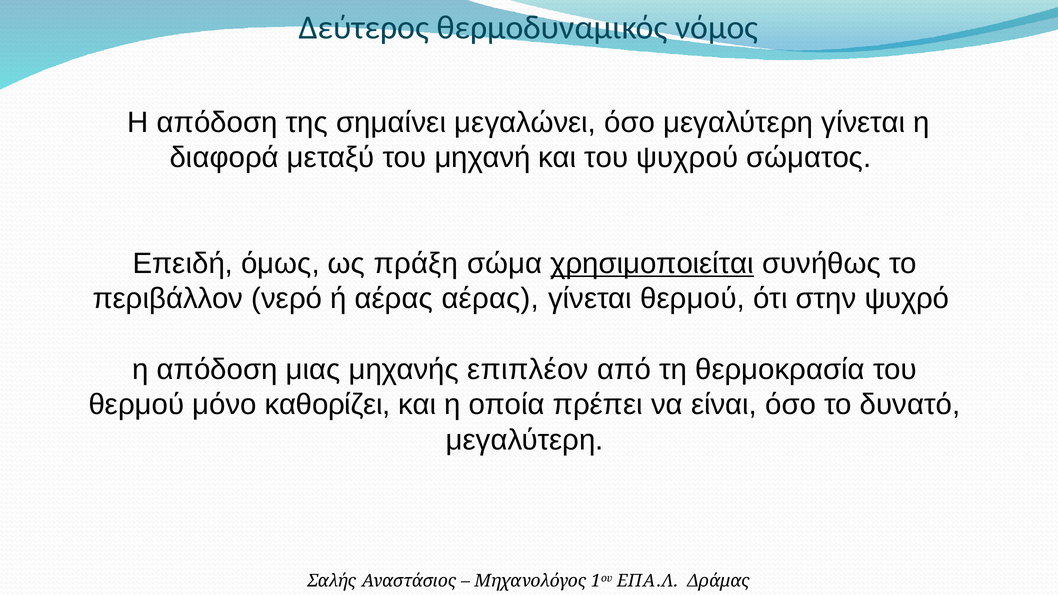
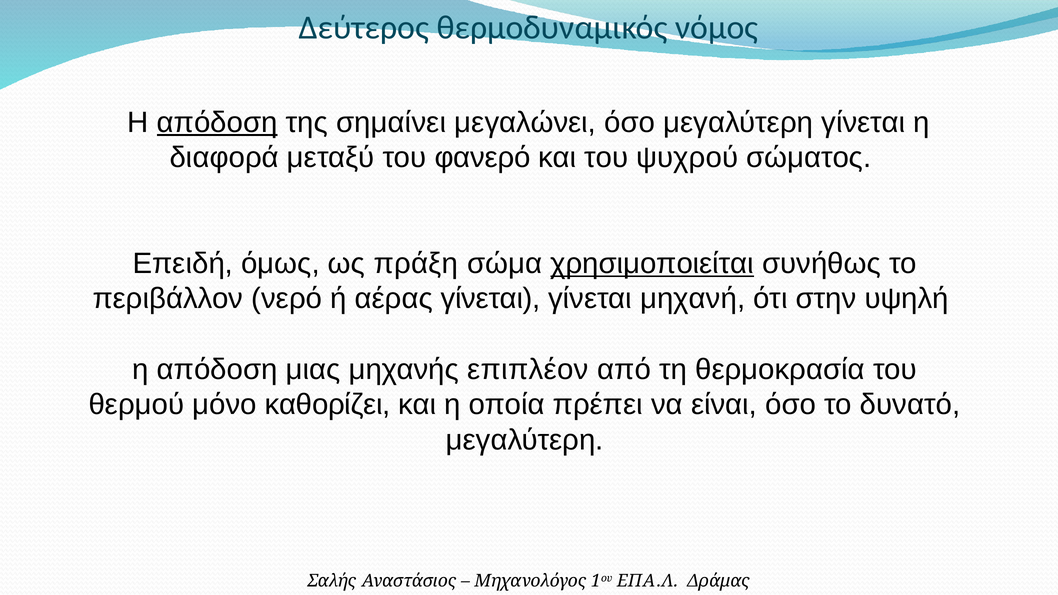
απόδοση at (217, 122) underline: none -> present
μηχανή: μηχανή -> φανερό
αέρας αέρας: αέρας -> γίνεται
γίνεται θερμού: θερμού -> μηχανή
ψυχρό: ψυχρό -> υψηλή
